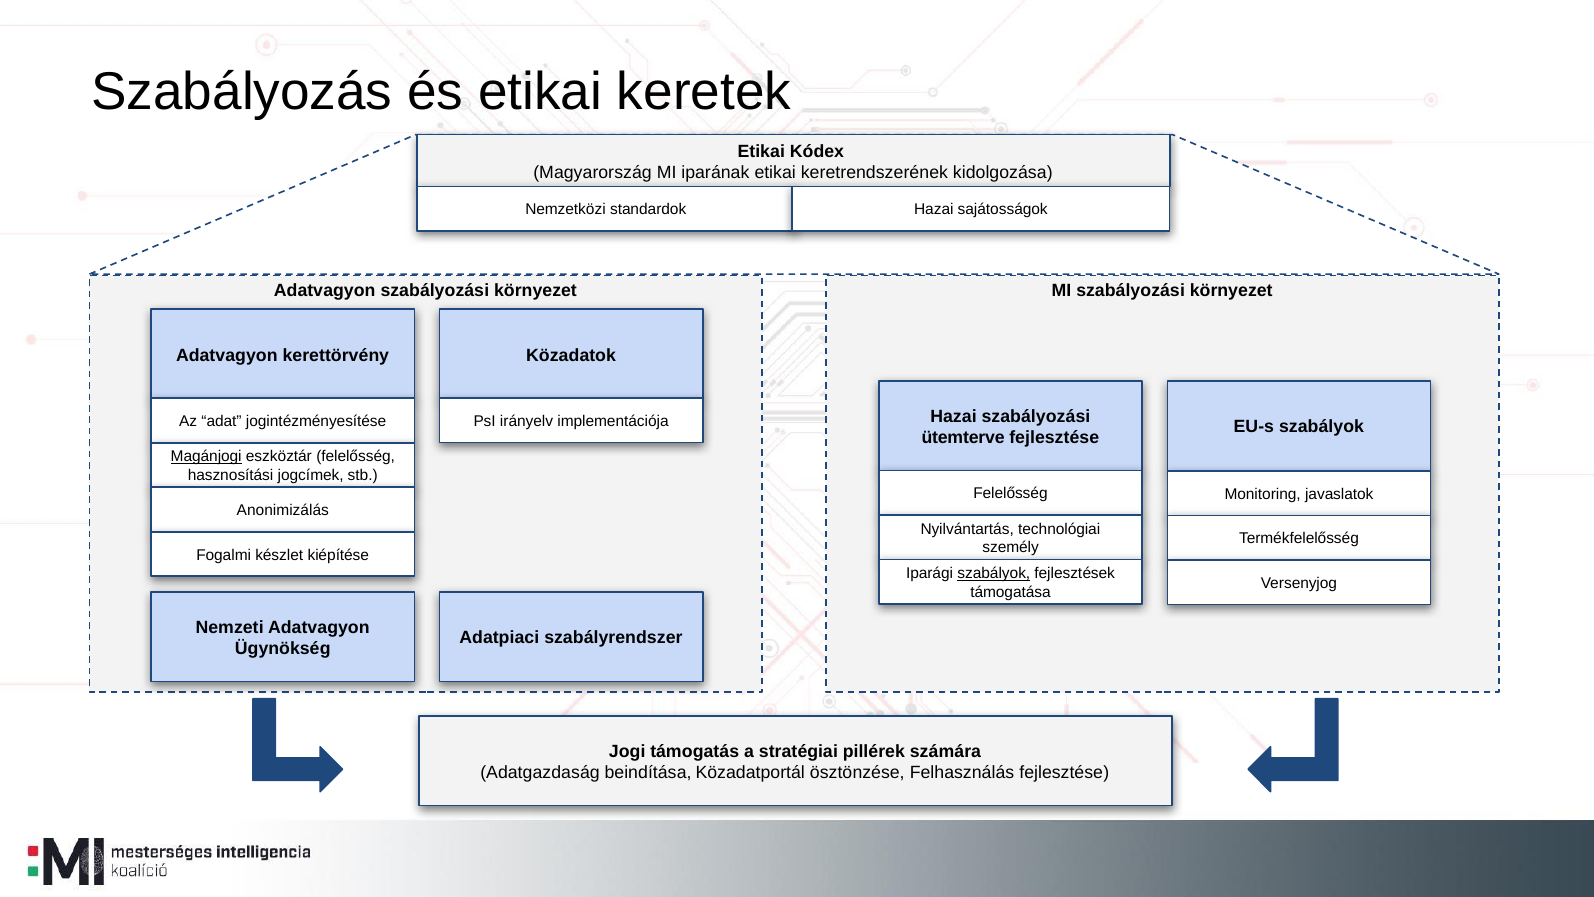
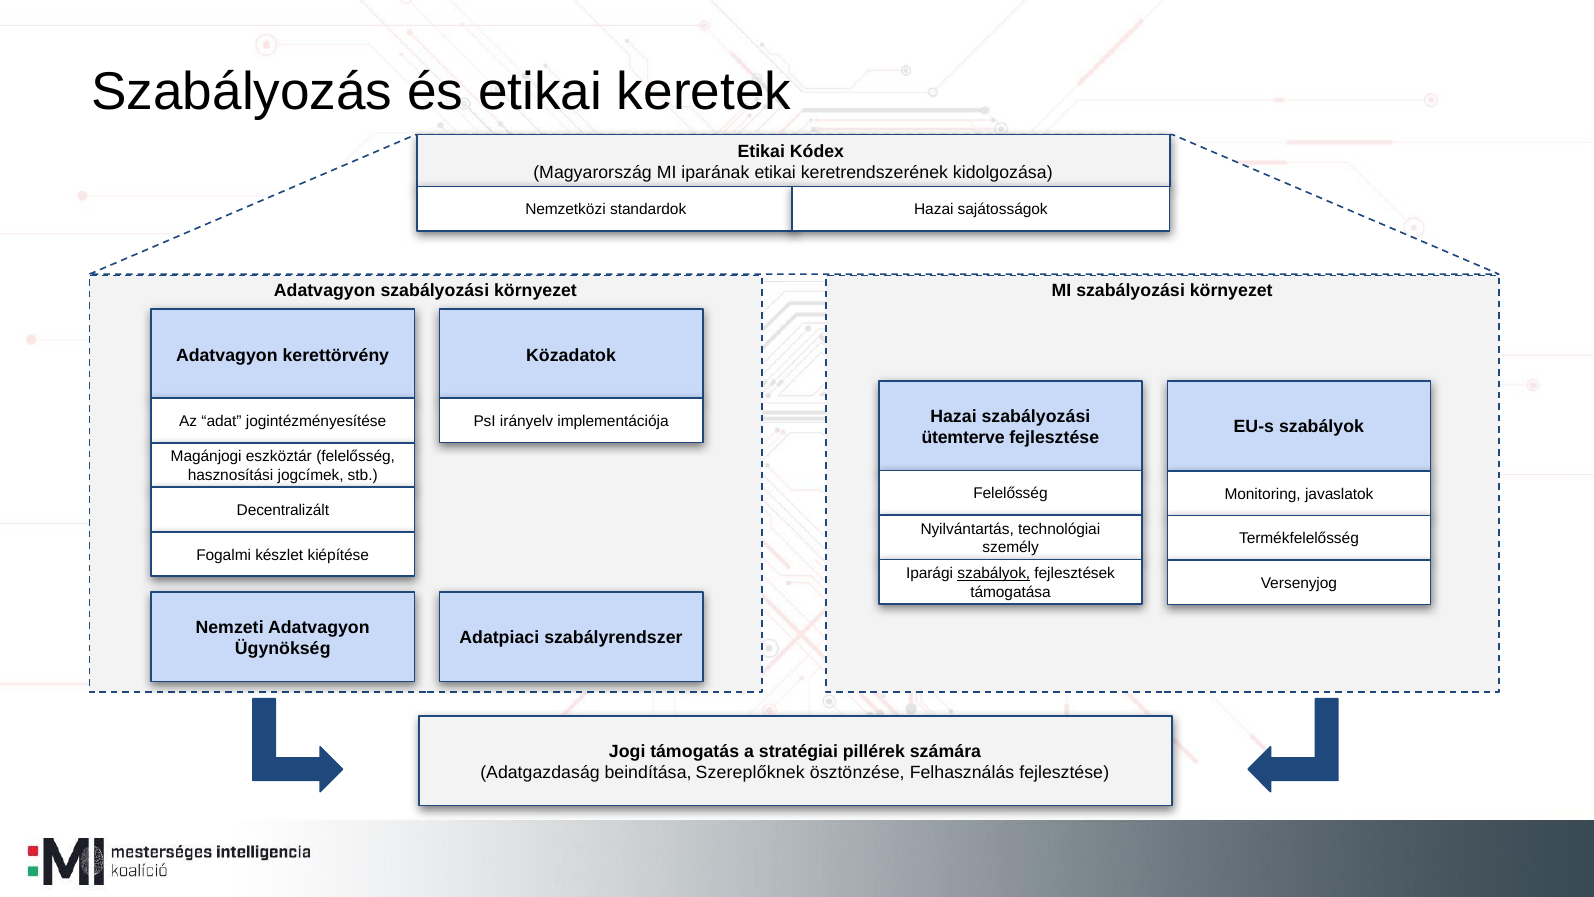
Magánjogi underline: present -> none
Anonimizálás: Anonimizálás -> Decentralizált
Közadatportál: Közadatportál -> Szereplőknek
